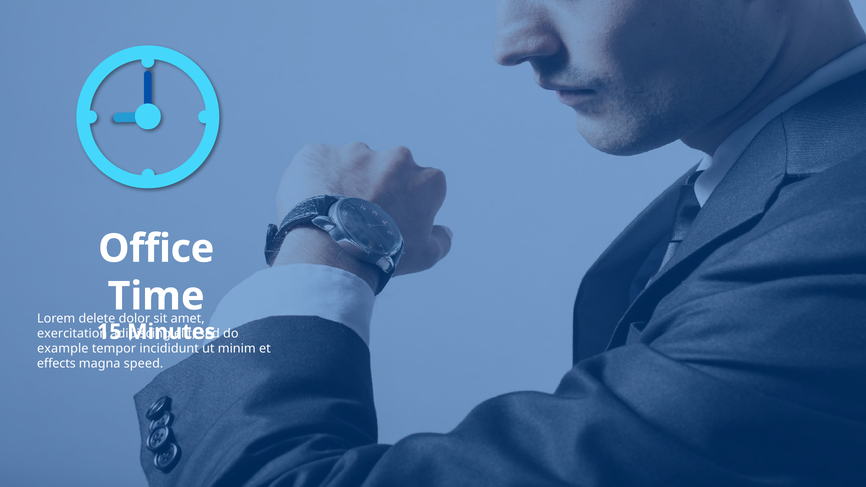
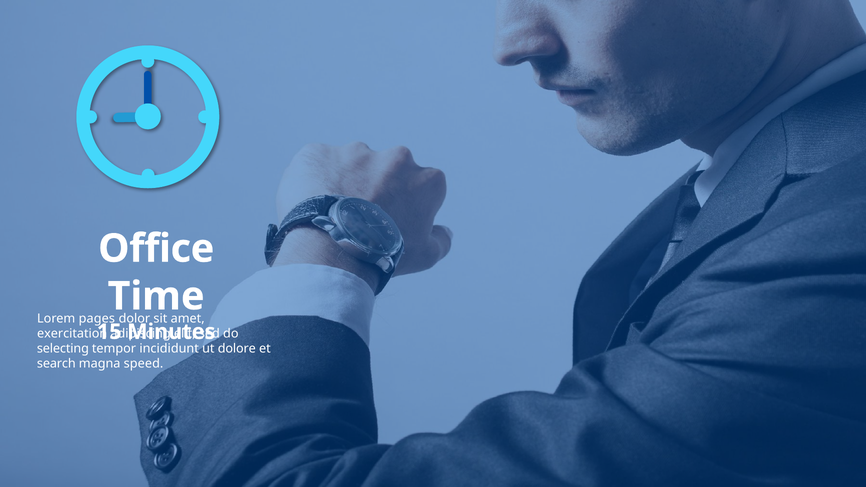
delete: delete -> pages
example: example -> selecting
minim: minim -> dolore
effects: effects -> search
